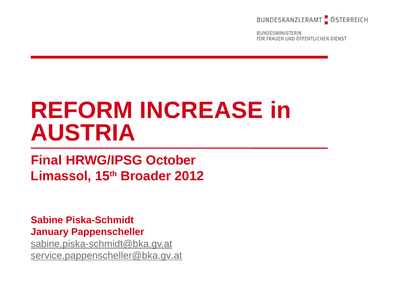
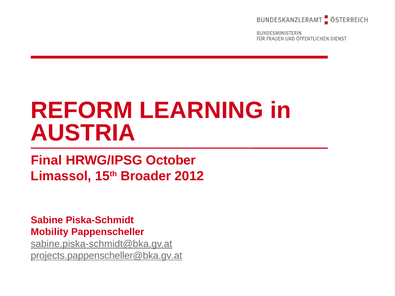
INCREASE: INCREASE -> LEARNING
January: January -> Mobility
service.pappenscheller@bka.gv.at: service.pappenscheller@bka.gv.at -> projects.pappenscheller@bka.gv.at
